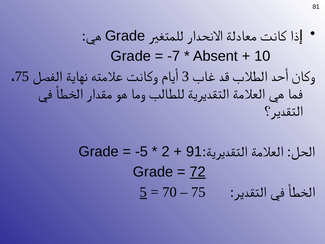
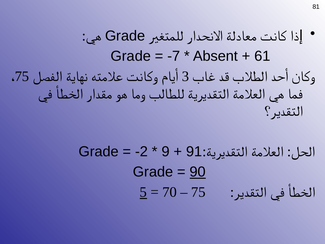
10: 10 -> 61
-5: -5 -> -2
2: 2 -> 9
72: 72 -> 90
